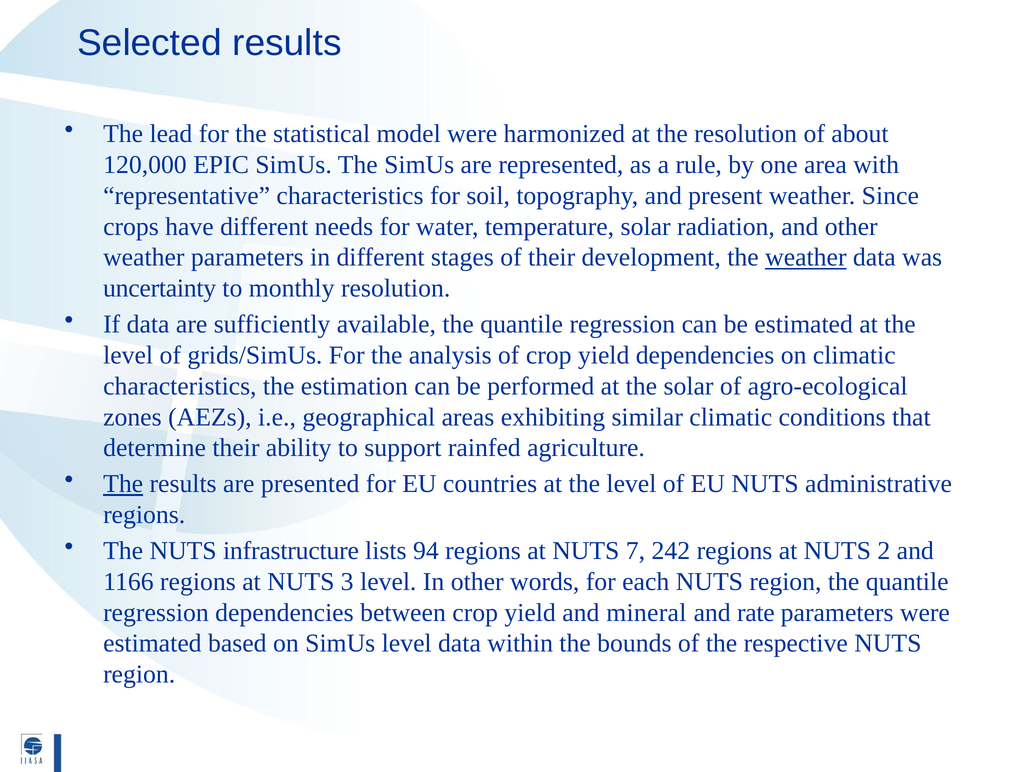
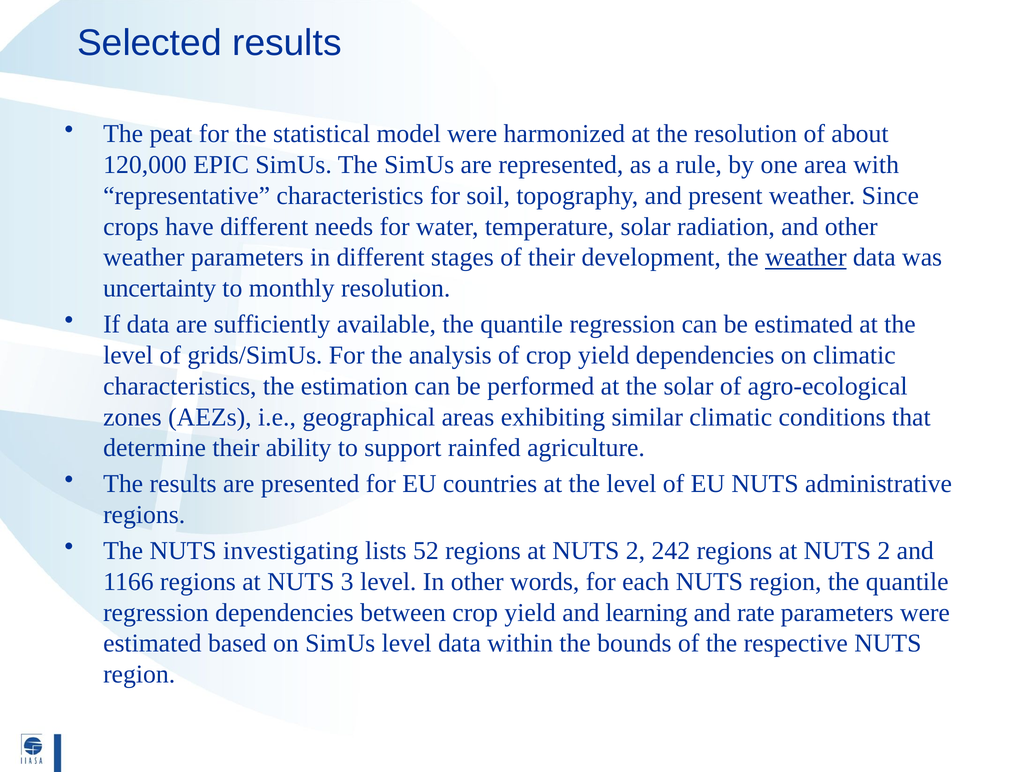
lead: lead -> peat
The at (123, 484) underline: present -> none
infrastructure: infrastructure -> investigating
94: 94 -> 52
7 at (636, 551): 7 -> 2
mineral: mineral -> learning
